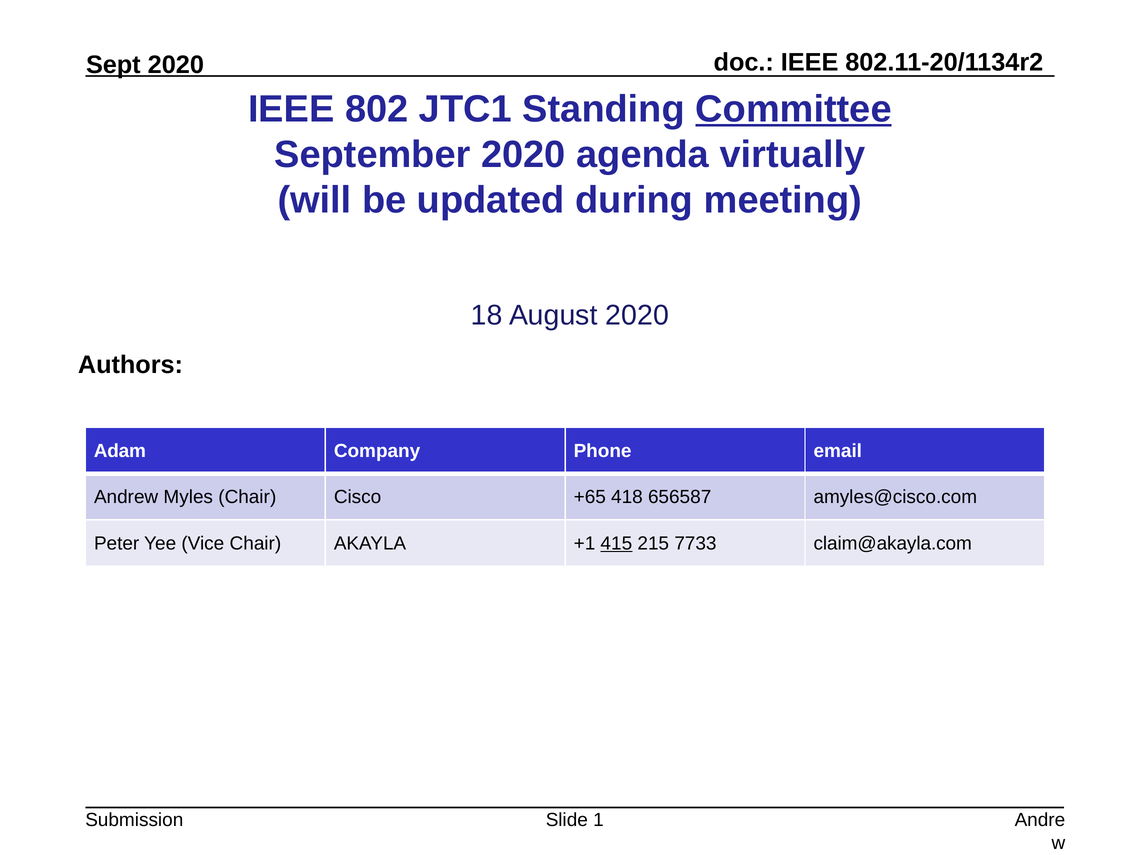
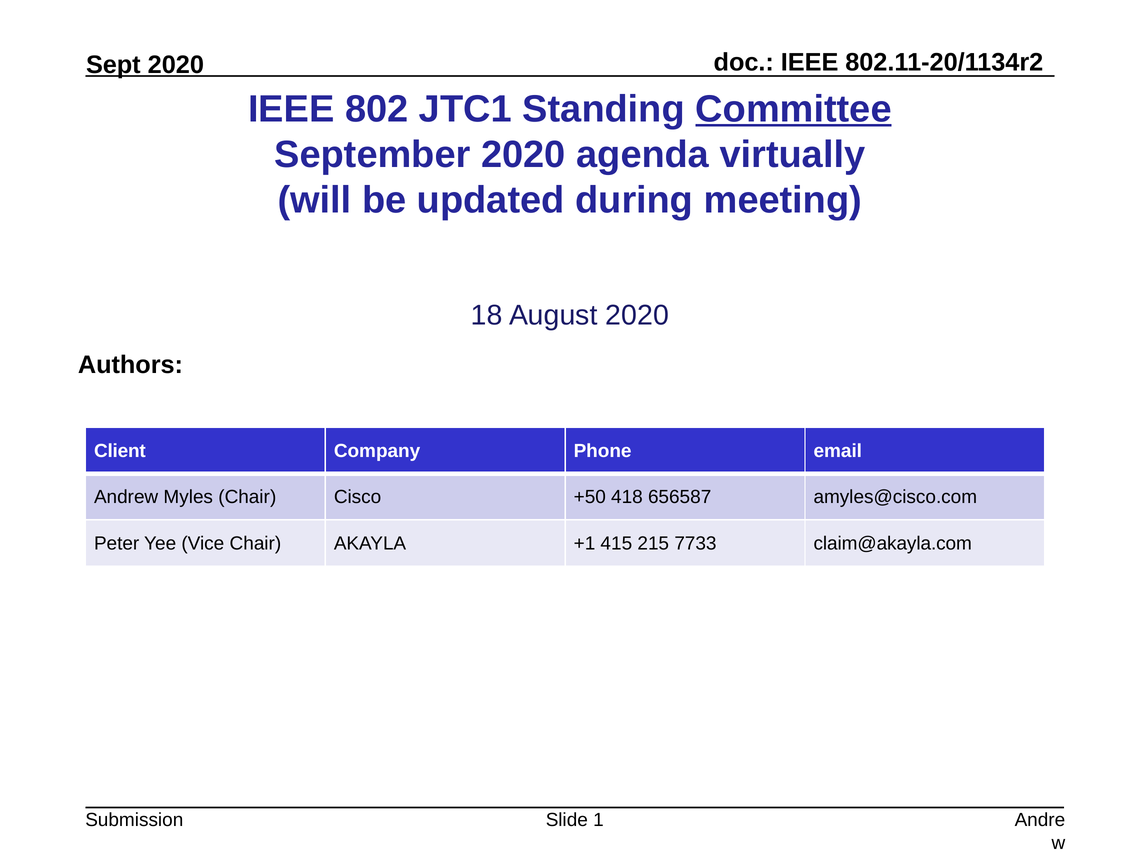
Adam: Adam -> Client
+65: +65 -> +50
415 underline: present -> none
